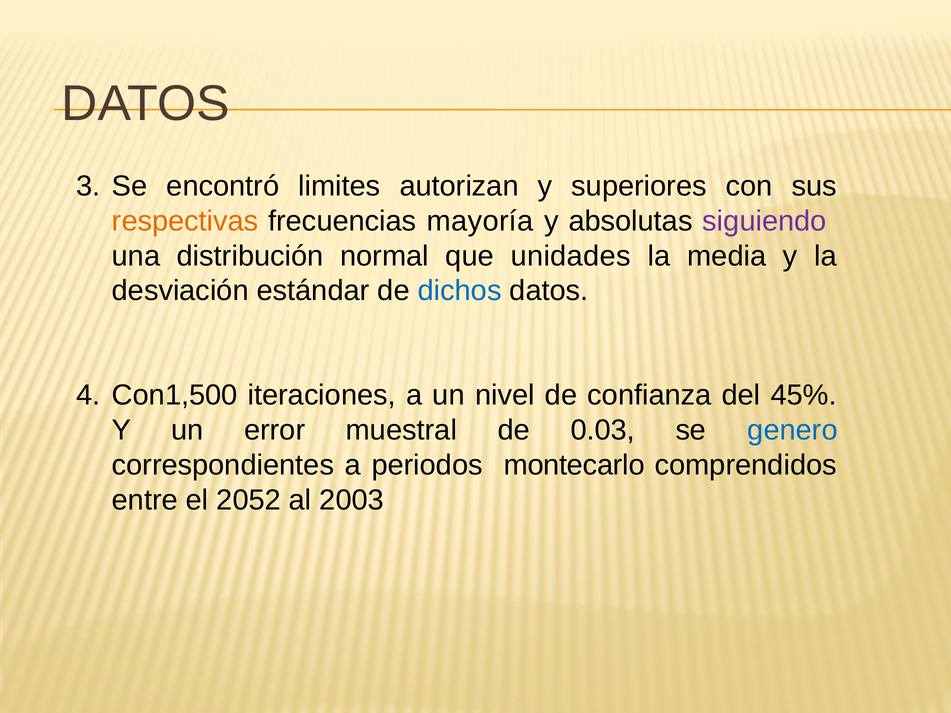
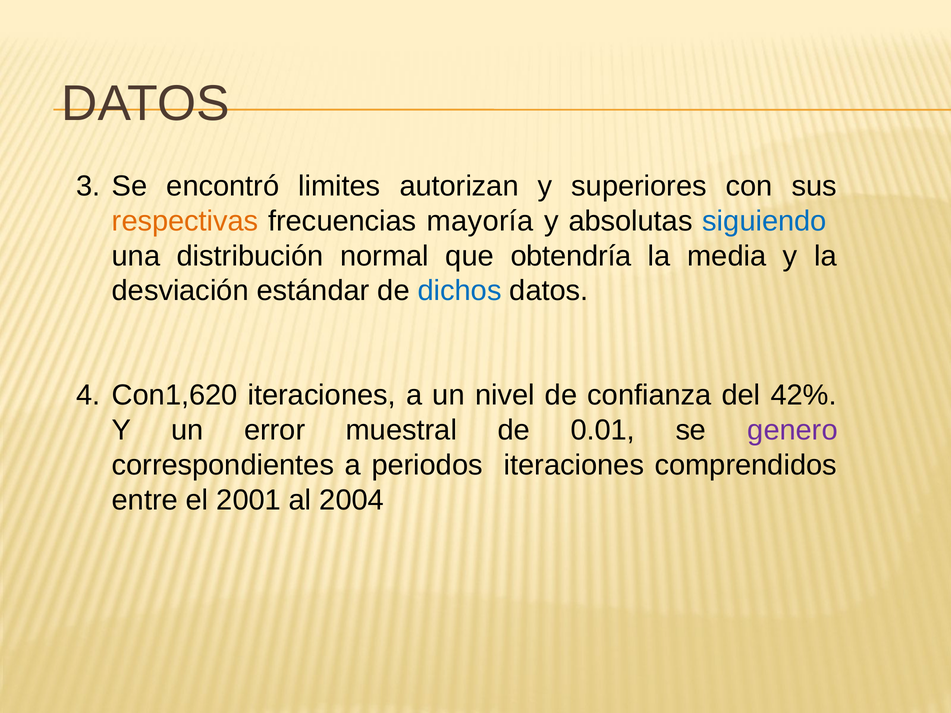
siguiendo colour: purple -> blue
unidades: unidades -> obtendría
Con1,500: Con1,500 -> Con1,620
45%: 45% -> 42%
0.03: 0.03 -> 0.01
genero colour: blue -> purple
periodos montecarlo: montecarlo -> iteraciones
2052: 2052 -> 2001
2003: 2003 -> 2004
